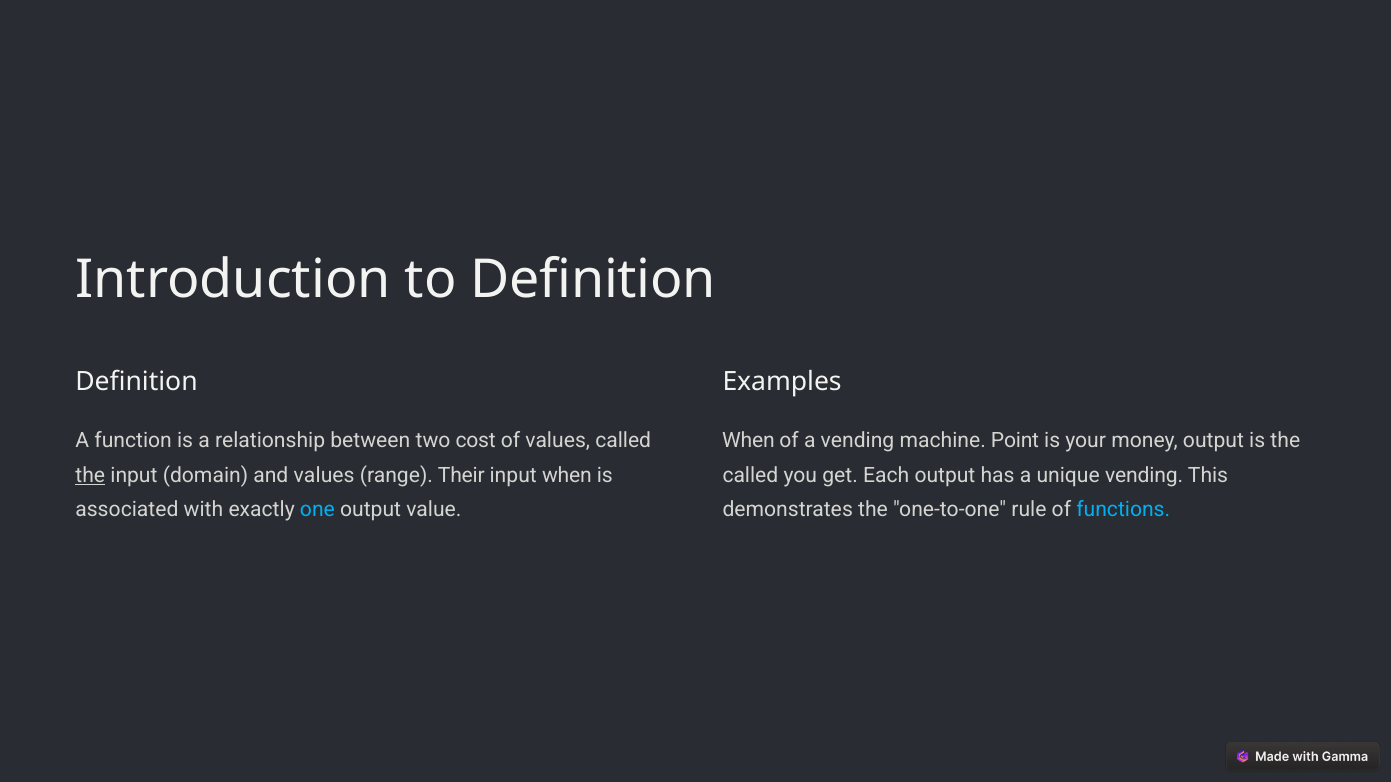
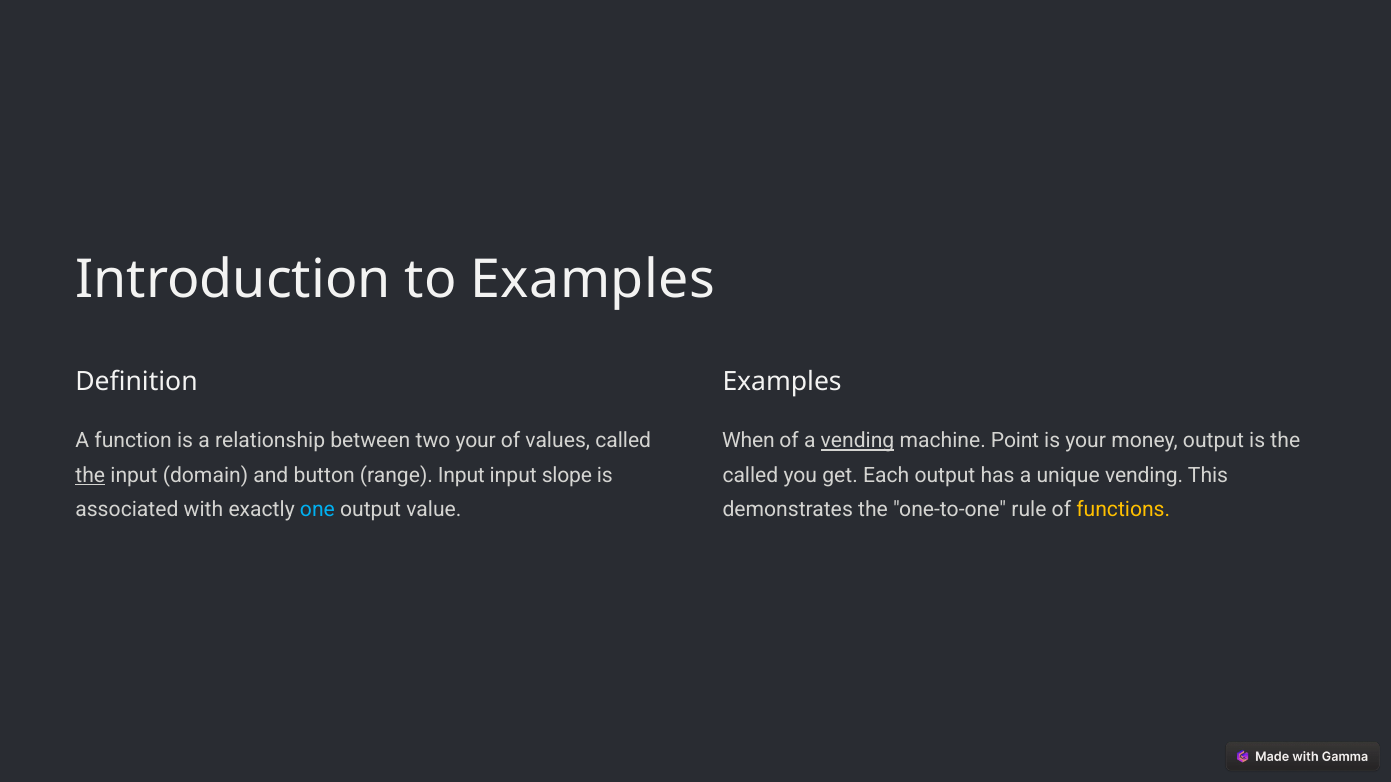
to Definition: Definition -> Examples
two cost: cost -> your
vending at (858, 441) underline: none -> present
and values: values -> button
range Their: Their -> Input
input when: when -> slope
functions colour: light blue -> yellow
